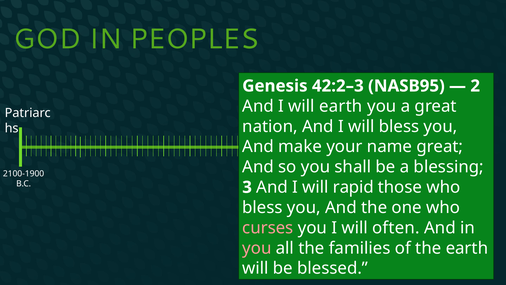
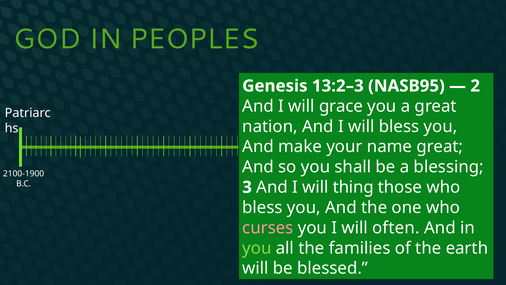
42:2–3: 42:2–3 -> 13:2–3
will earth: earth -> grace
rapid: rapid -> thing
you at (257, 248) colour: pink -> light green
